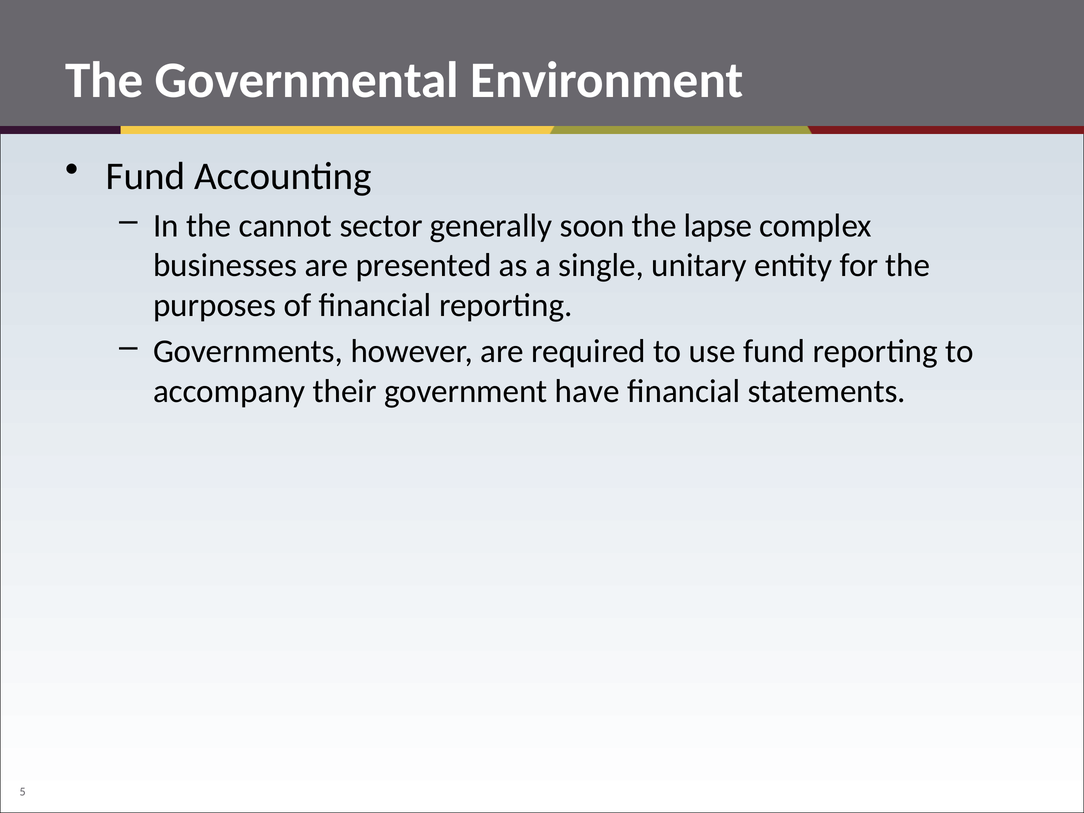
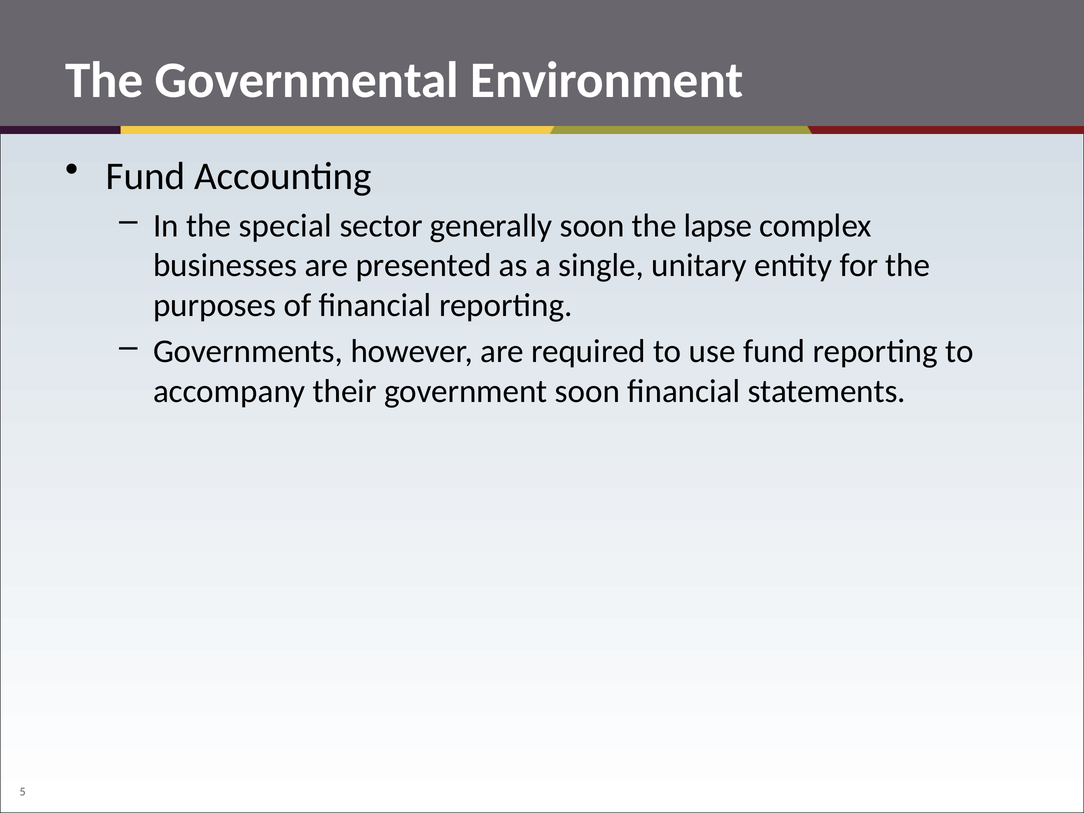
cannot: cannot -> special
government have: have -> soon
